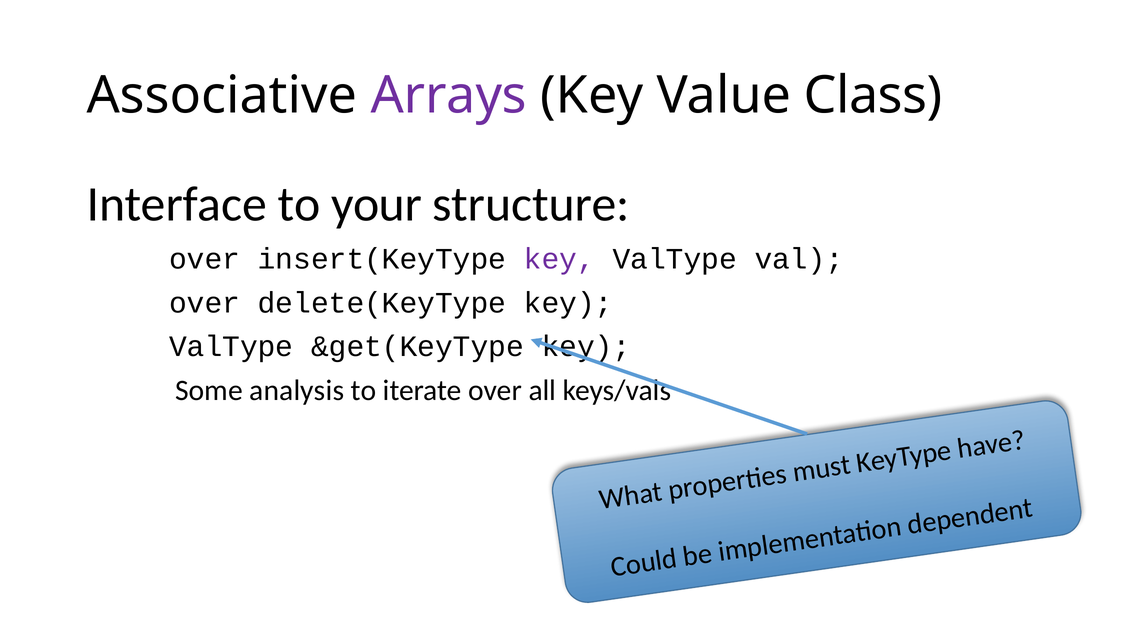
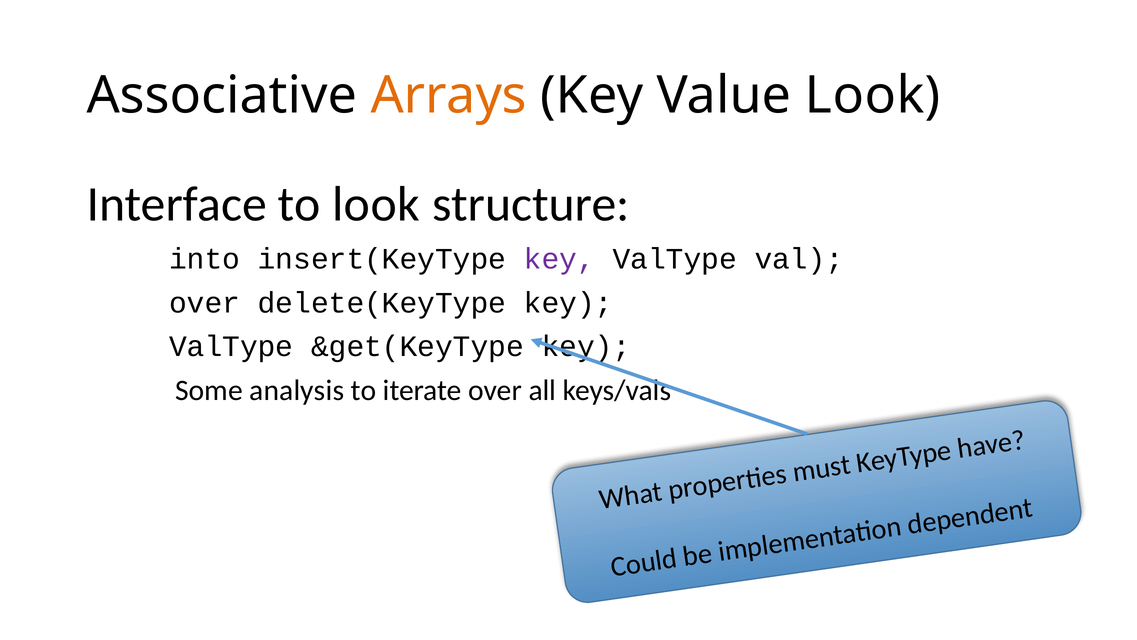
Arrays colour: purple -> orange
Value Class: Class -> Look
to your: your -> look
over at (205, 259): over -> into
